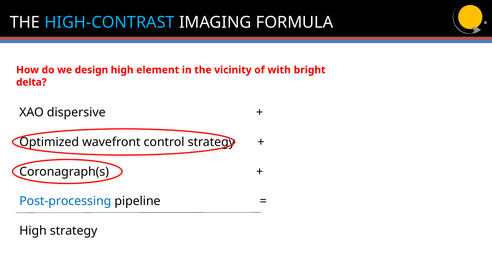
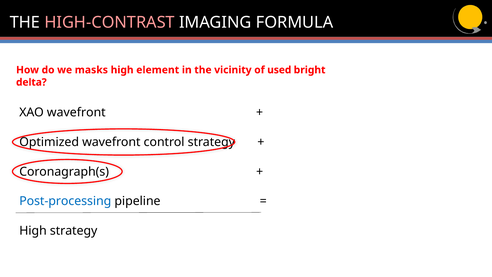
HIGH-CONTRAST colour: light blue -> pink
design: design -> masks
with: with -> used
XAO dispersive: dispersive -> wavefront
